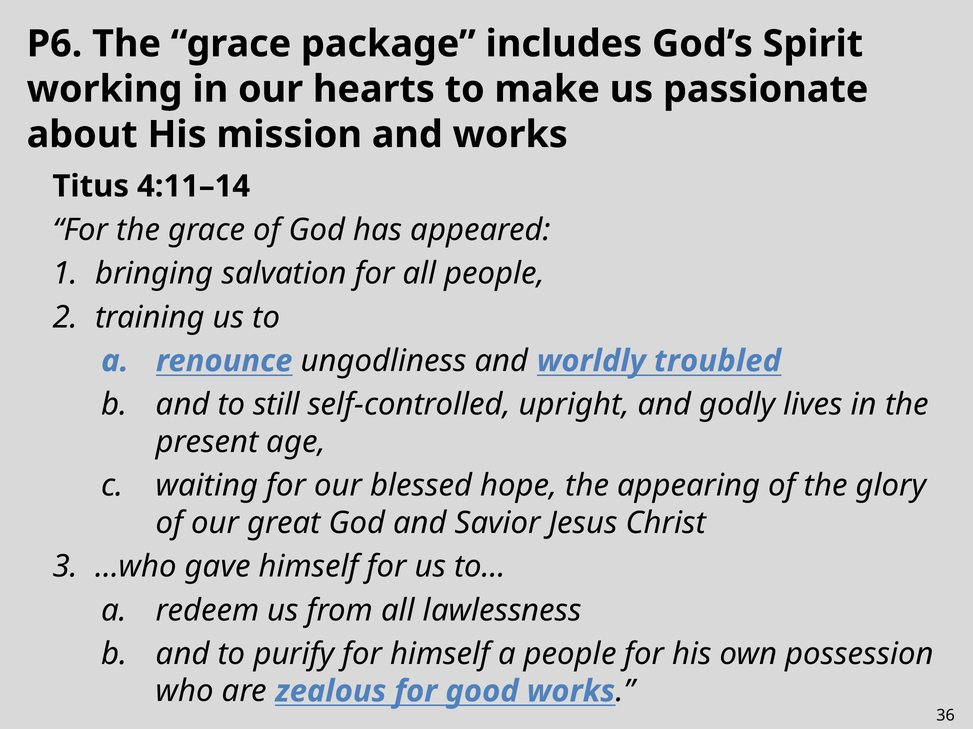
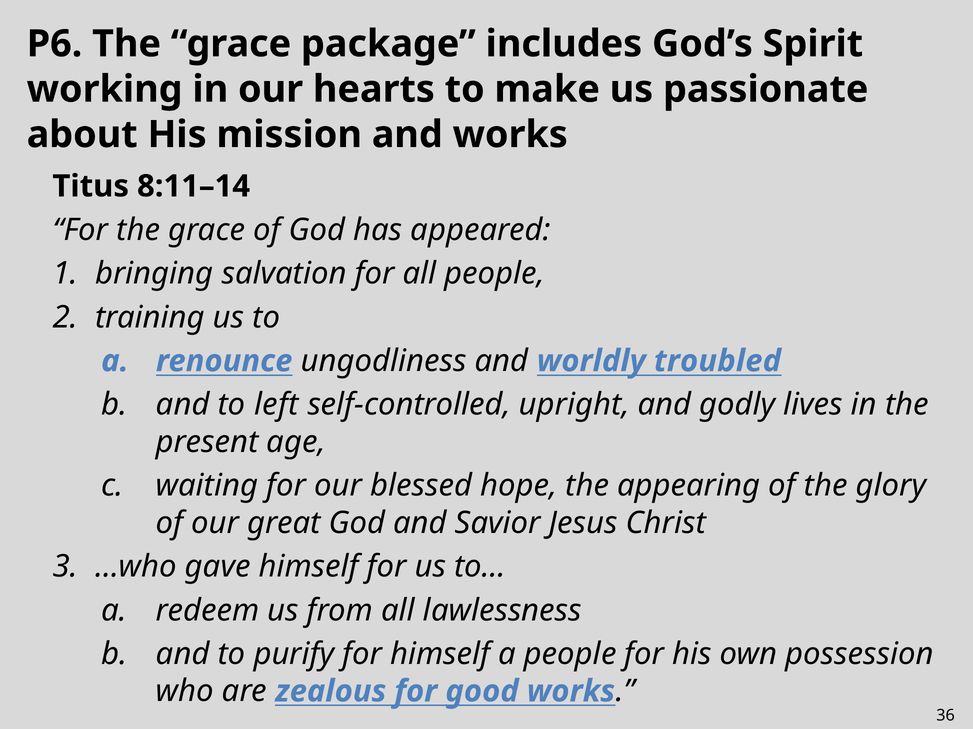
4:11–14: 4:11–14 -> 8:11–14
still: still -> left
